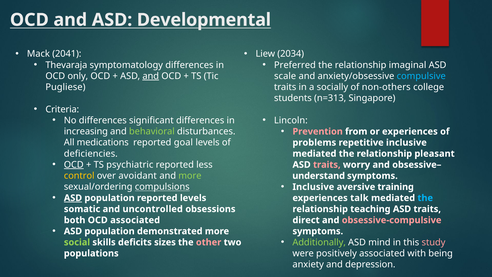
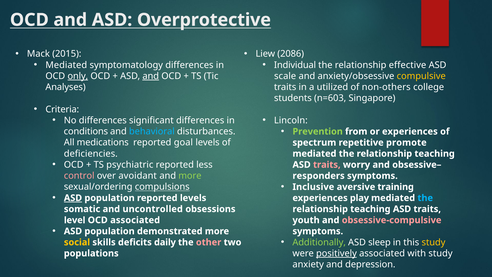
Developmental: Developmental -> Overprotective
2041: 2041 -> 2015
2034: 2034 -> 2086
Thevaraja at (66, 65): Thevaraja -> Mediated
Preferred: Preferred -> Individual
imaginal: imaginal -> effective
only underline: none -> present
compulsive colour: light blue -> yellow
Pugliese: Pugliese -> Analyses
socially: socially -> utilized
n=313: n=313 -> n=603
Prevention colour: pink -> light green
increasing: increasing -> conditions
behavioral colour: light green -> light blue
problems: problems -> spectrum
repetitive inclusive: inclusive -> promote
pleasant at (435, 154): pleasant -> teaching
OCD at (74, 165) underline: present -> none
control colour: yellow -> pink
understand: understand -> responders
talk: talk -> play
both: both -> level
direct: direct -> youth
mind: mind -> sleep
study at (433, 242) colour: pink -> yellow
social colour: light green -> yellow
sizes: sizes -> daily
positively underline: none -> present
with being: being -> study
